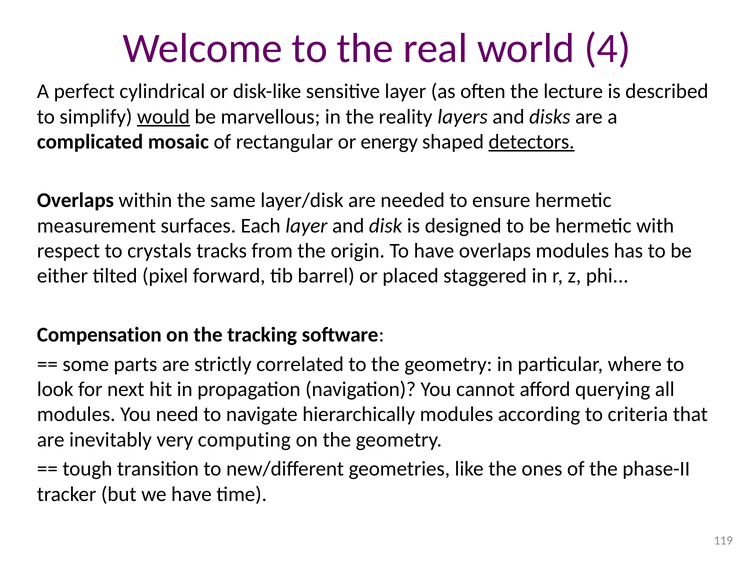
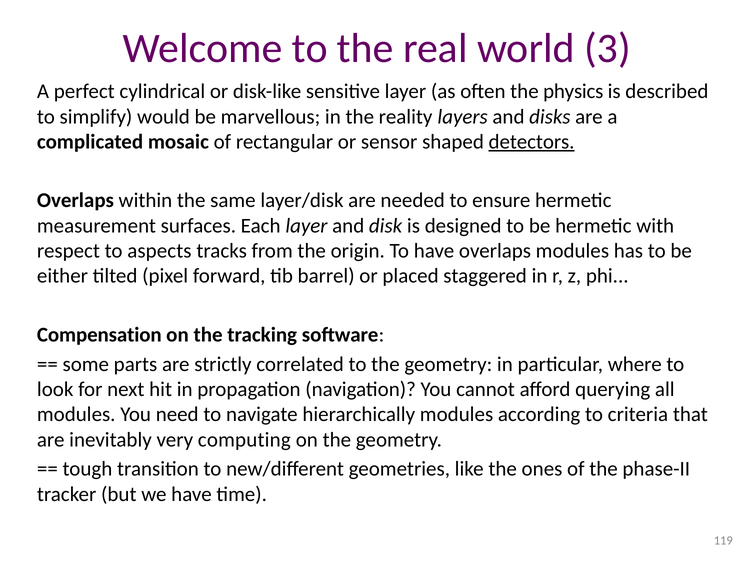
4: 4 -> 3
lecture: lecture -> physics
would underline: present -> none
energy: energy -> sensor
crystals: crystals -> aspects
